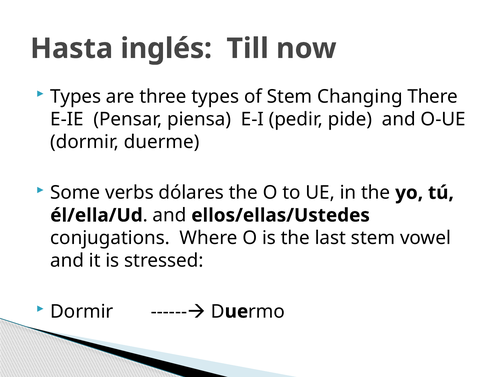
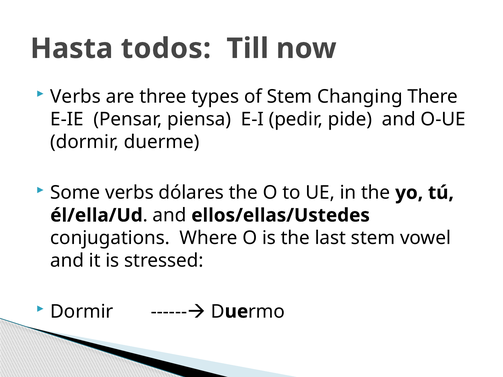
inglés: inglés -> todos
Types at (76, 97): Types -> Verbs
